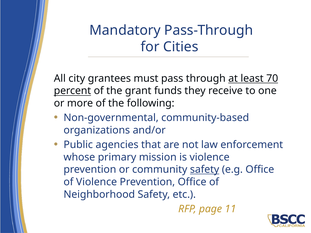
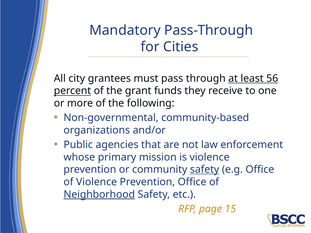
70: 70 -> 56
Neighborhood underline: none -> present
11: 11 -> 15
